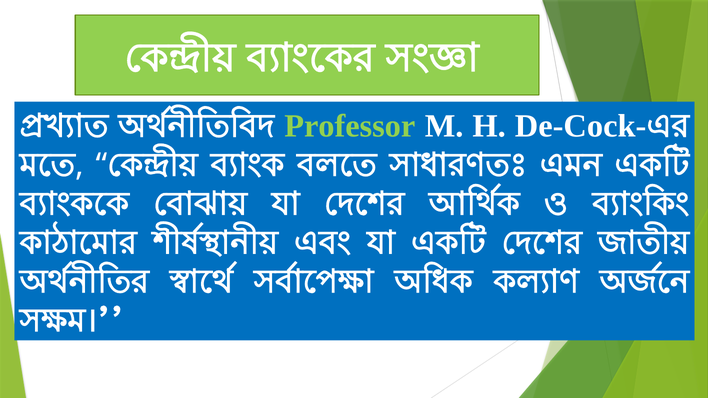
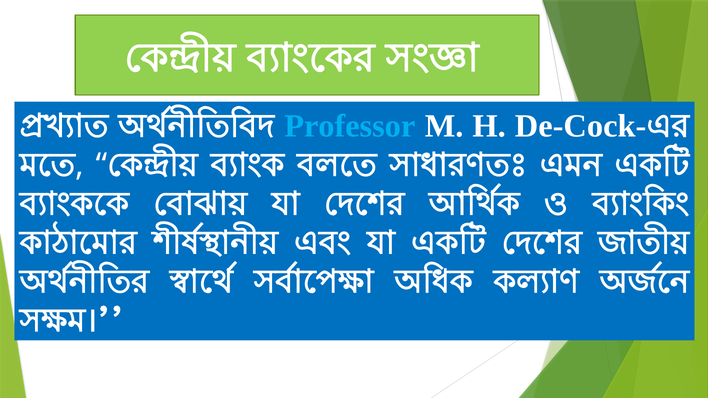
Professor colour: light green -> light blue
